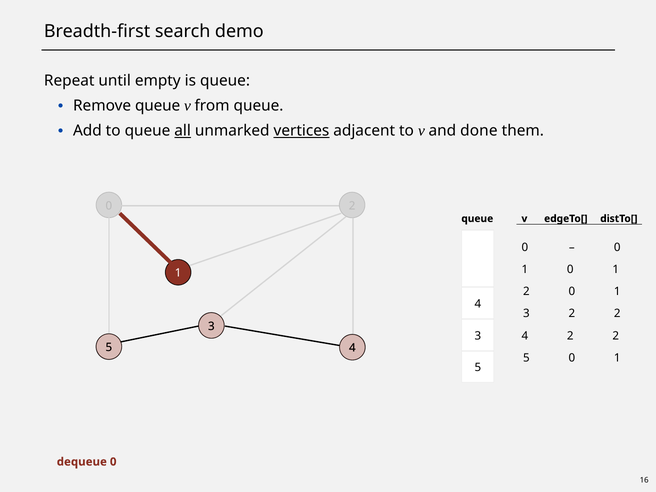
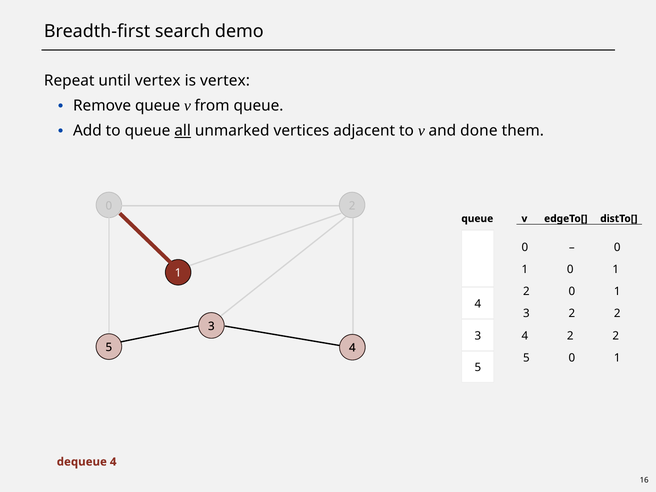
until empty: empty -> vertex
is queue: queue -> vertex
vertices underline: present -> none
dequeue 0: 0 -> 4
